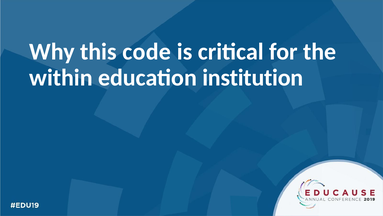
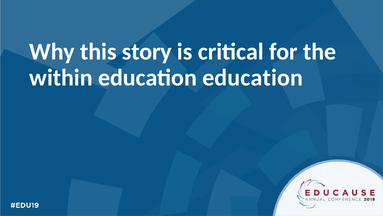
code: code -> story
education institution: institution -> education
